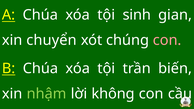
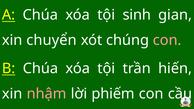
biến: biến -> hiến
nhậm colour: light green -> pink
không: không -> phiếm
